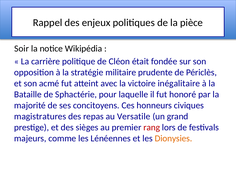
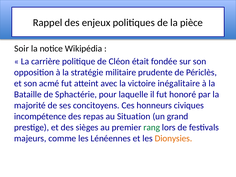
magistratures: magistratures -> incompétence
Versatile: Versatile -> Situation
rang colour: red -> green
